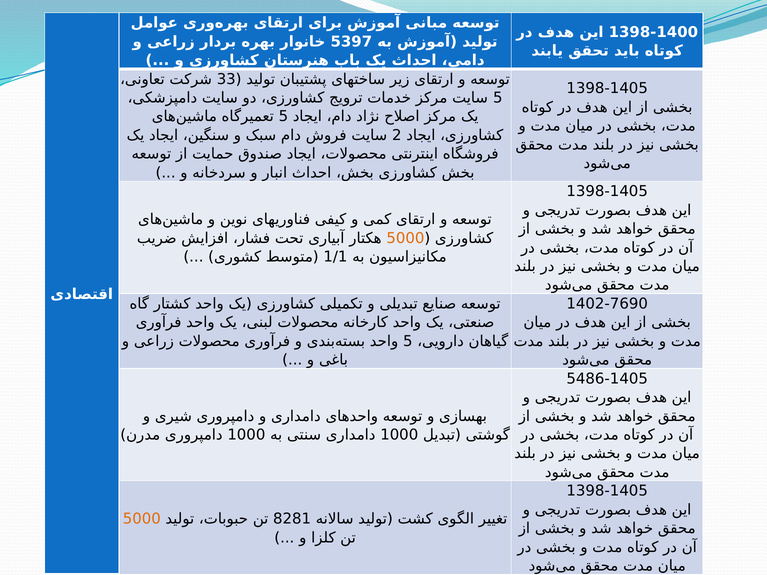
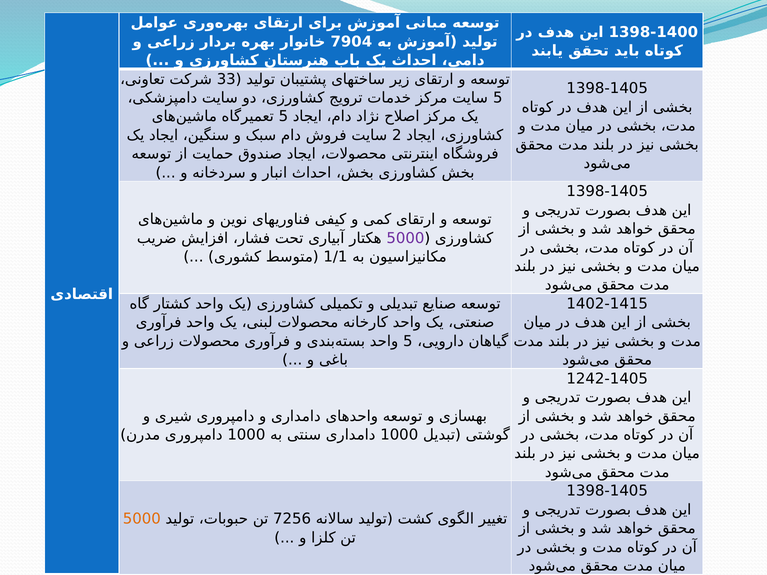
5397: 5397 -> 7904
5000 at (405, 238) colour: orange -> purple
1402-7690: 1402-7690 -> 1402-1415
5486-1405: 5486-1405 -> 1242-1405
8281: 8281 -> 7256
